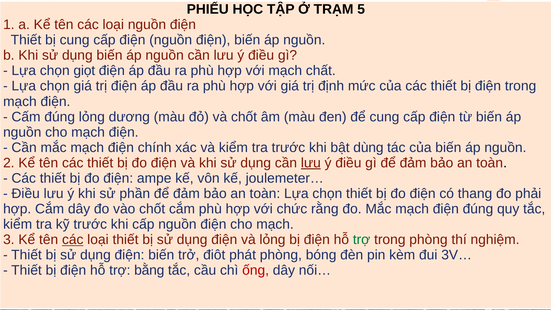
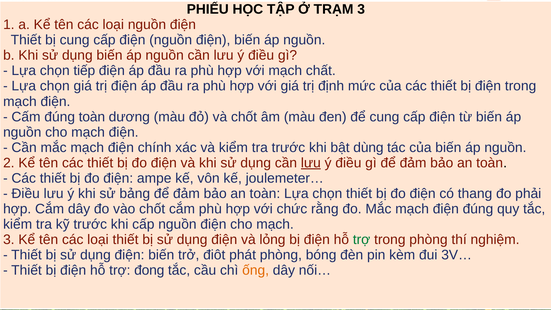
TRẠM 5: 5 -> 3
giọt: giọt -> tiếp
đúng lỏng: lỏng -> toàn
phần: phần -> bảng
các at (73, 240) underline: present -> none
bằng: bằng -> đong
ống colour: red -> orange
